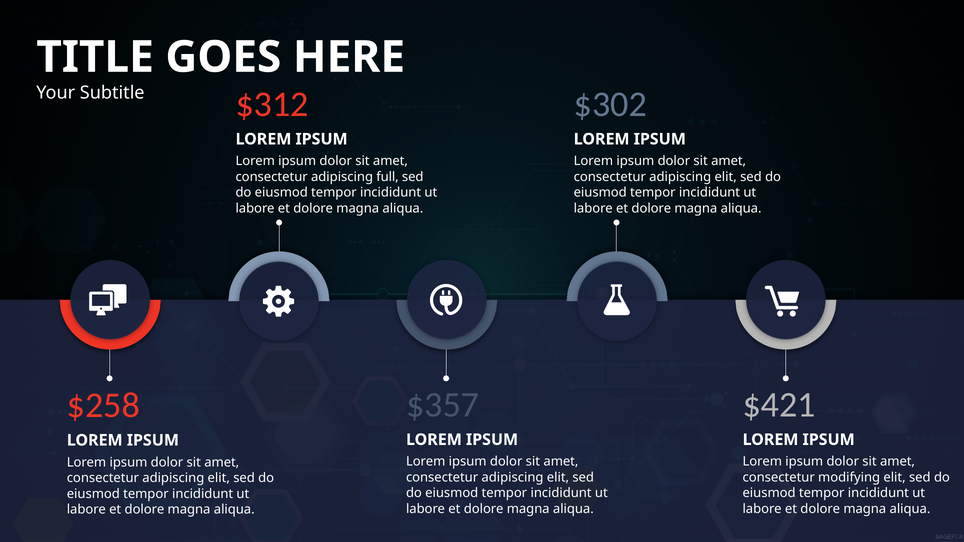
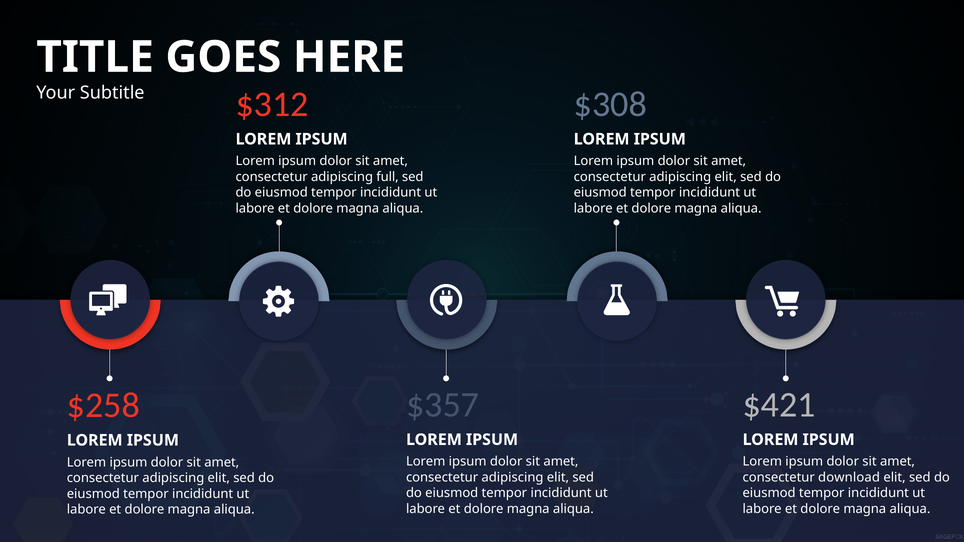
$302: $302 -> $308
modifying: modifying -> download
